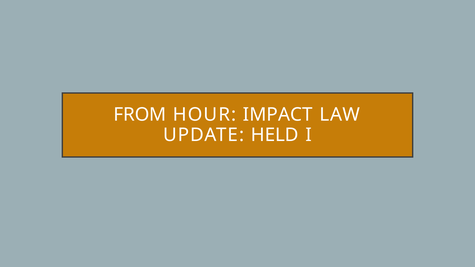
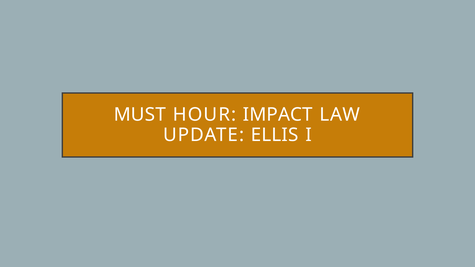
FROM: FROM -> MUST
HELD: HELD -> ELLIS
